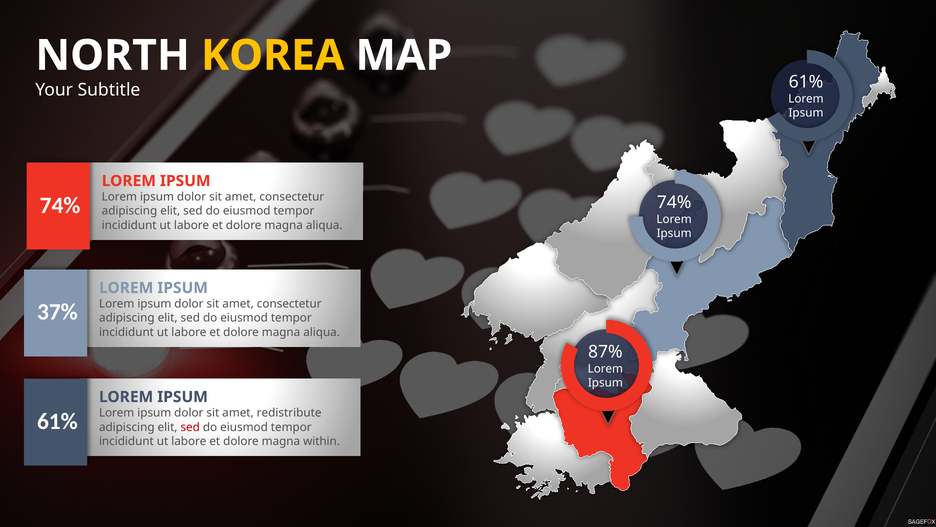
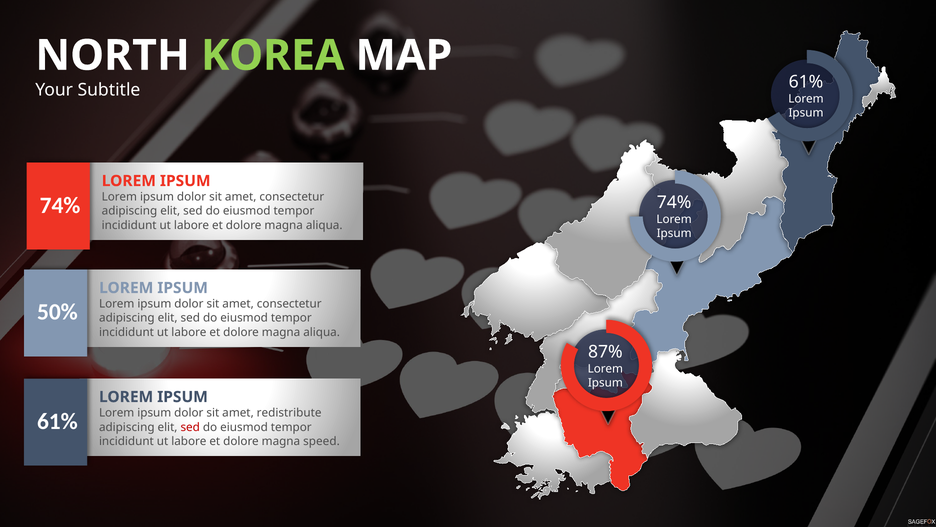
KOREA colour: yellow -> light green
37%: 37% -> 50%
within: within -> speed
